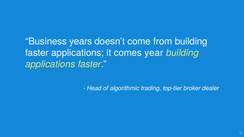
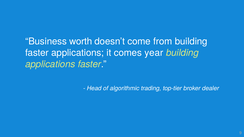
years: years -> worth
